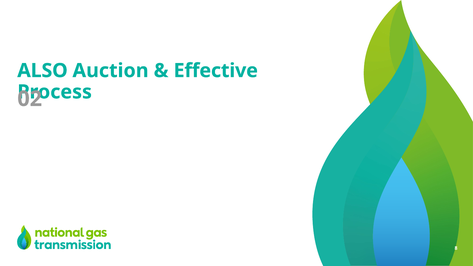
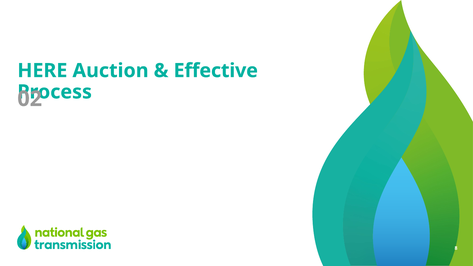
ALSO: ALSO -> HERE
